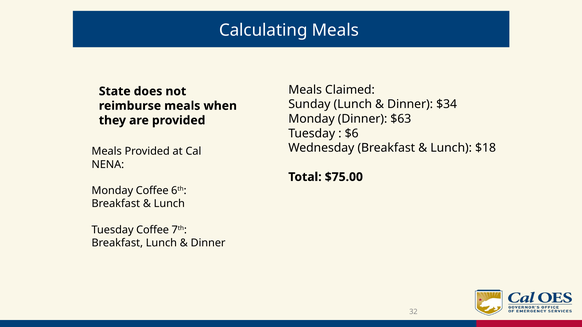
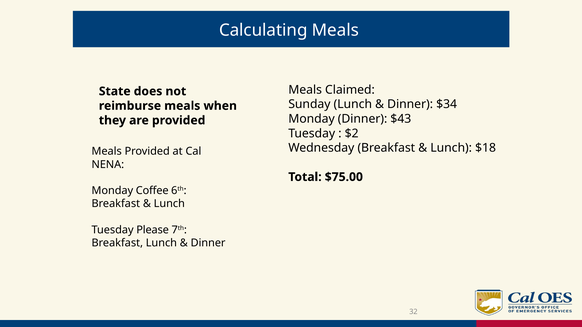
$63: $63 -> $43
$6: $6 -> $2
Tuesday Coffee: Coffee -> Please
